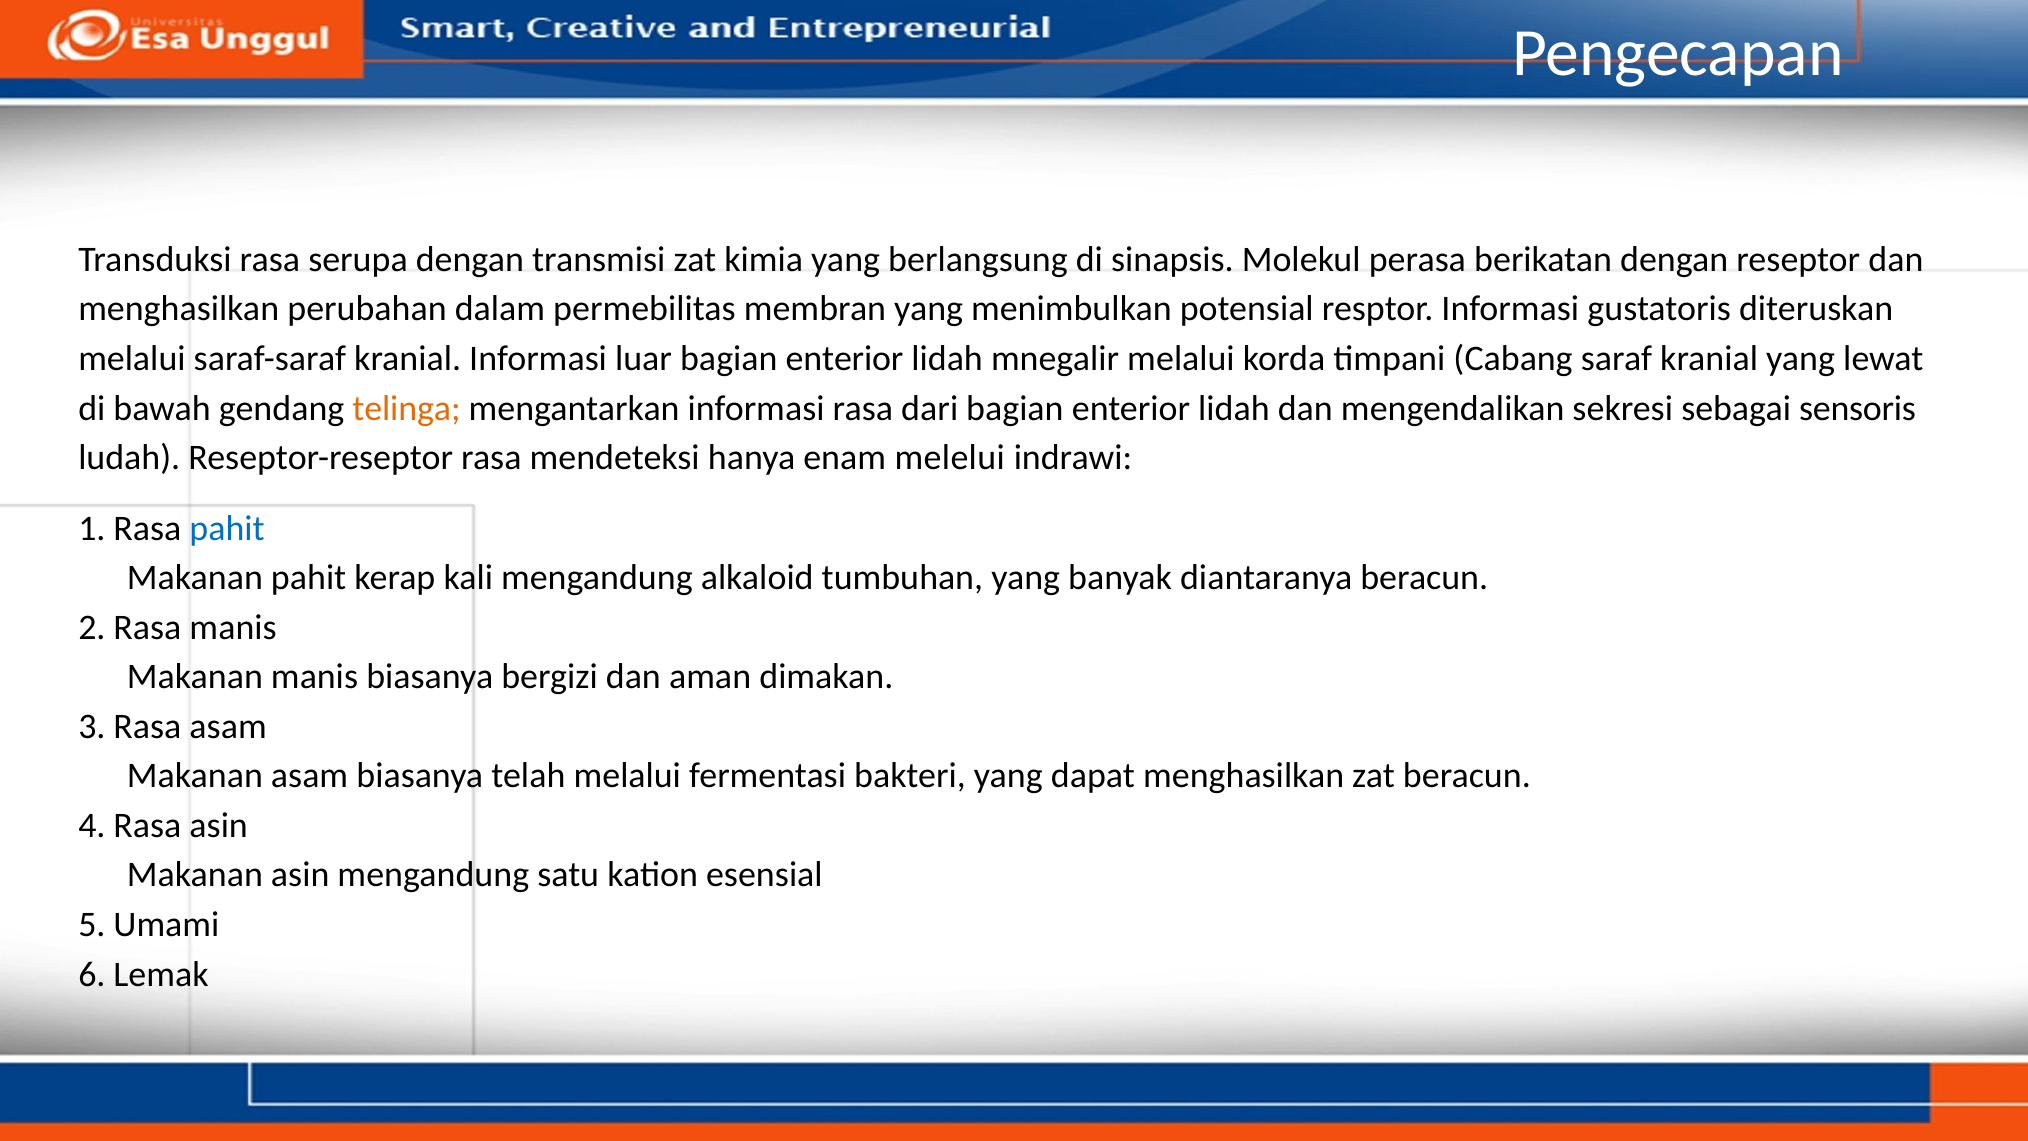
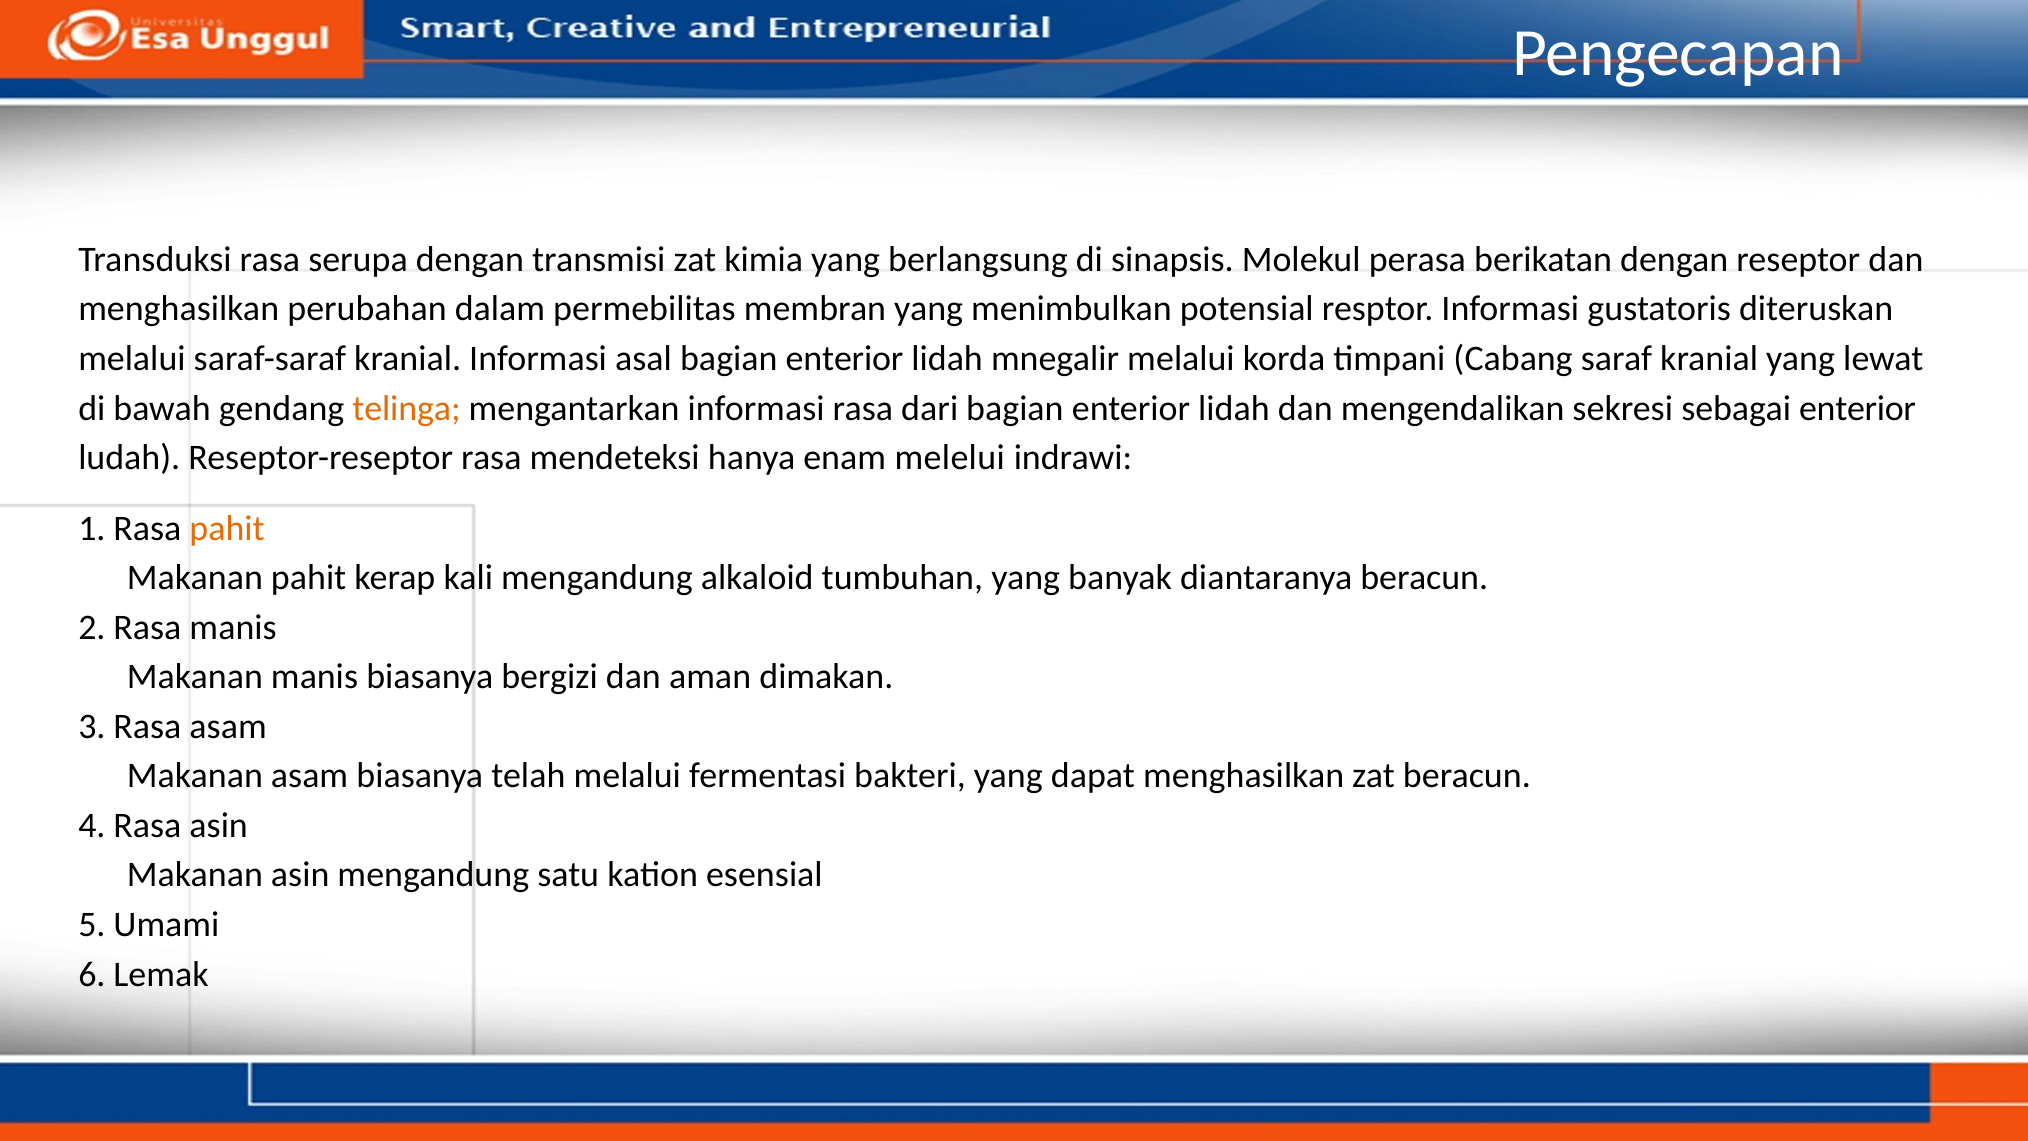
luar: luar -> asal
sebagai sensoris: sensoris -> enterior
pahit at (227, 528) colour: blue -> orange
